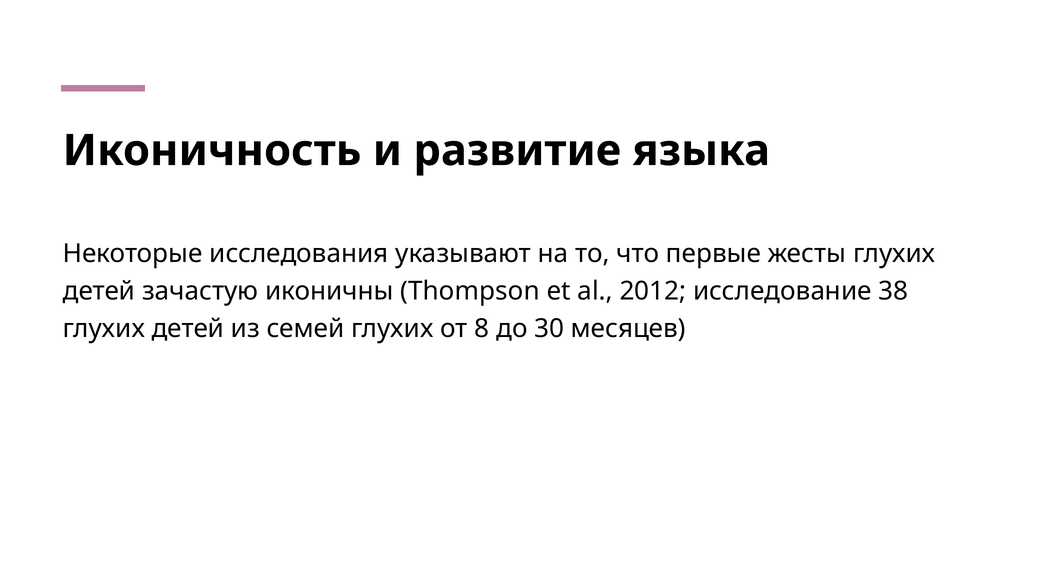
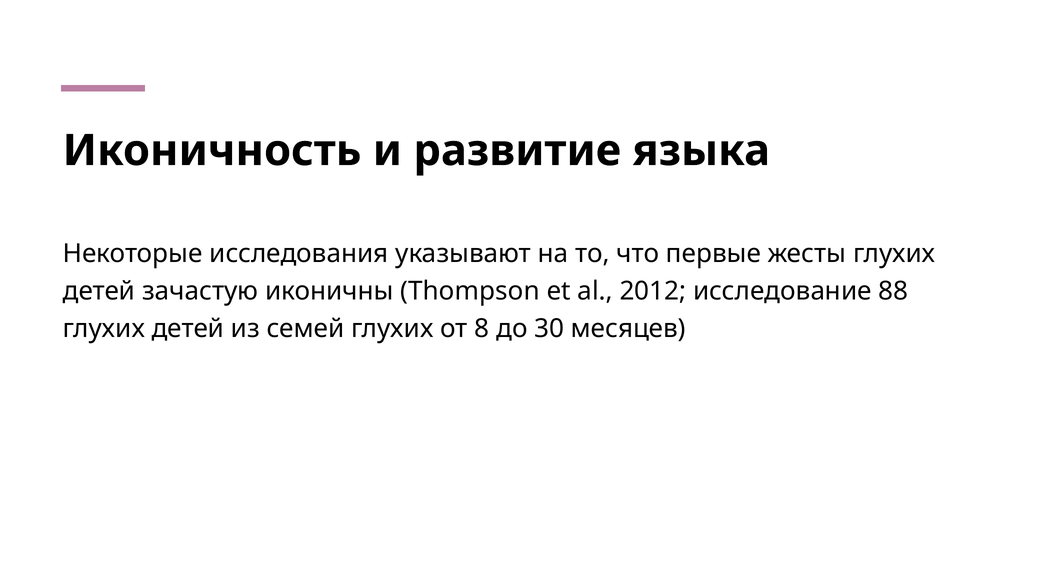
38: 38 -> 88
